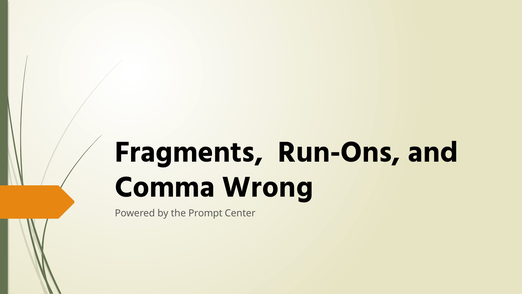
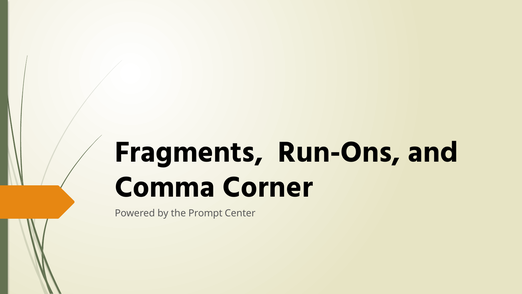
Wrong: Wrong -> Corner
